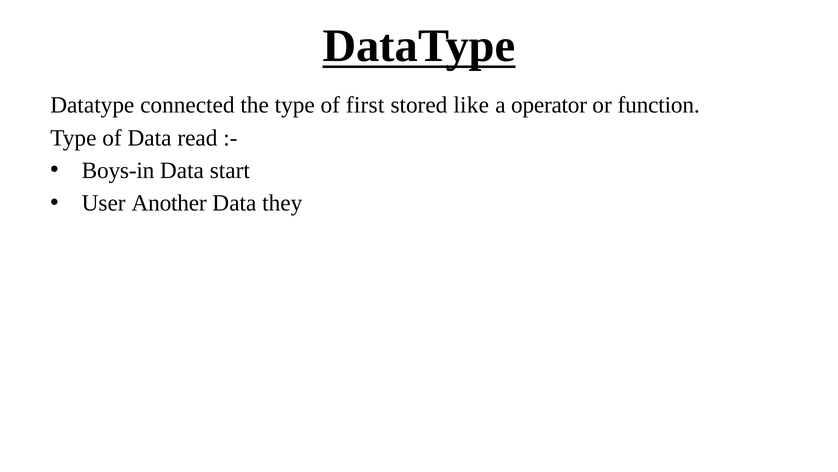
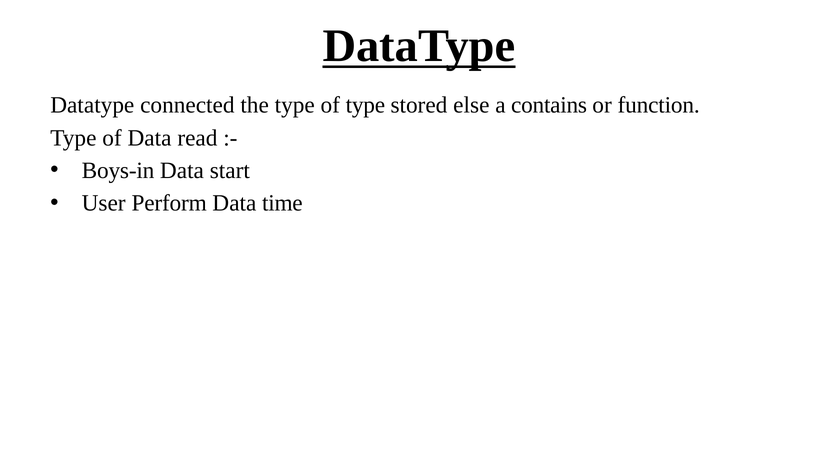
of first: first -> type
like: like -> else
operator: operator -> contains
Another: Another -> Perform
they: they -> time
